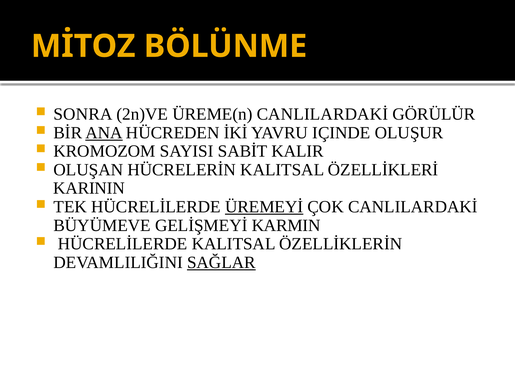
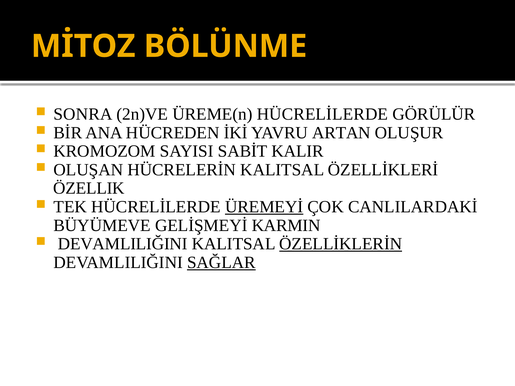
ÜREME(n CANLILARDAKİ: CANLILARDAKİ -> HÜCRELİLERDE
ANA underline: present -> none
IÇINDE: IÇINDE -> ARTAN
KARININ: KARININ -> ÖZELLIK
HÜCRELİLERDE at (123, 244): HÜCRELİLERDE -> DEVAMLILIĞINI
ÖZELLİKLERİN underline: none -> present
